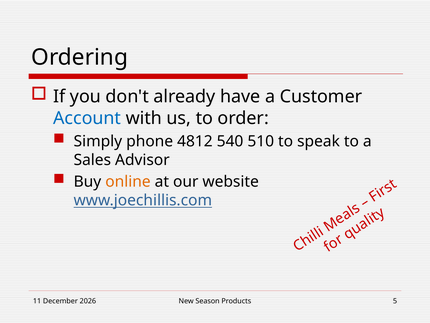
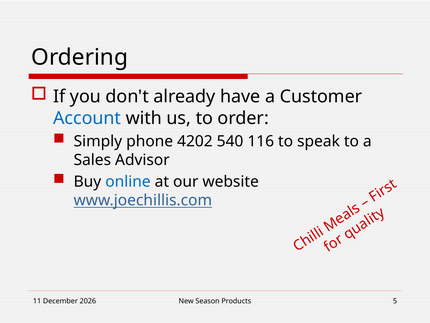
4812: 4812 -> 4202
510: 510 -> 116
online colour: orange -> blue
